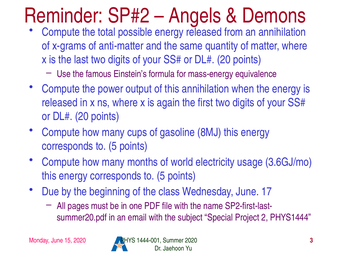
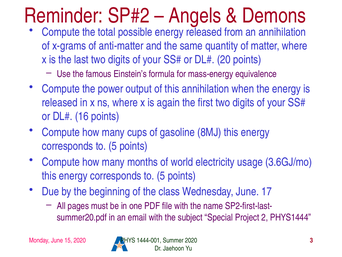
20 at (82, 116): 20 -> 16
